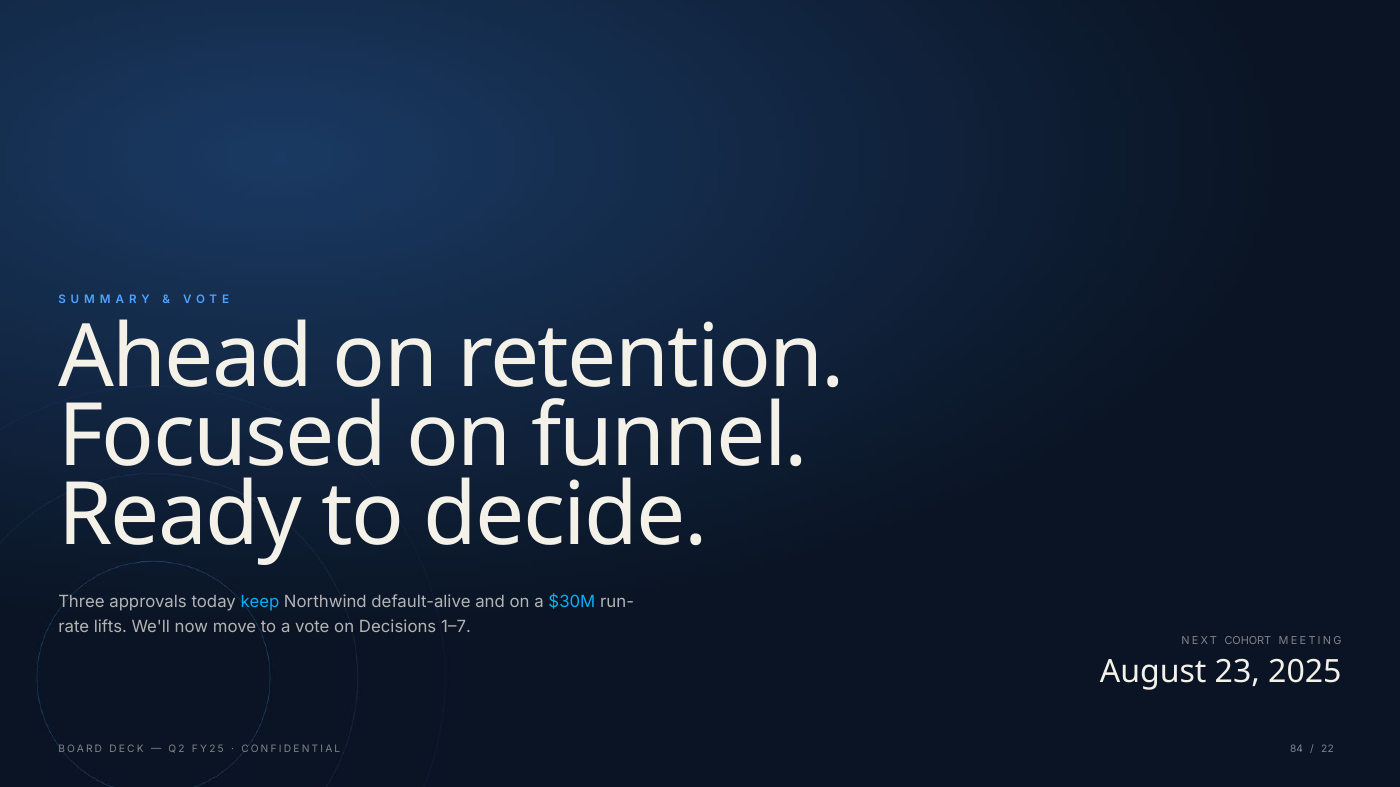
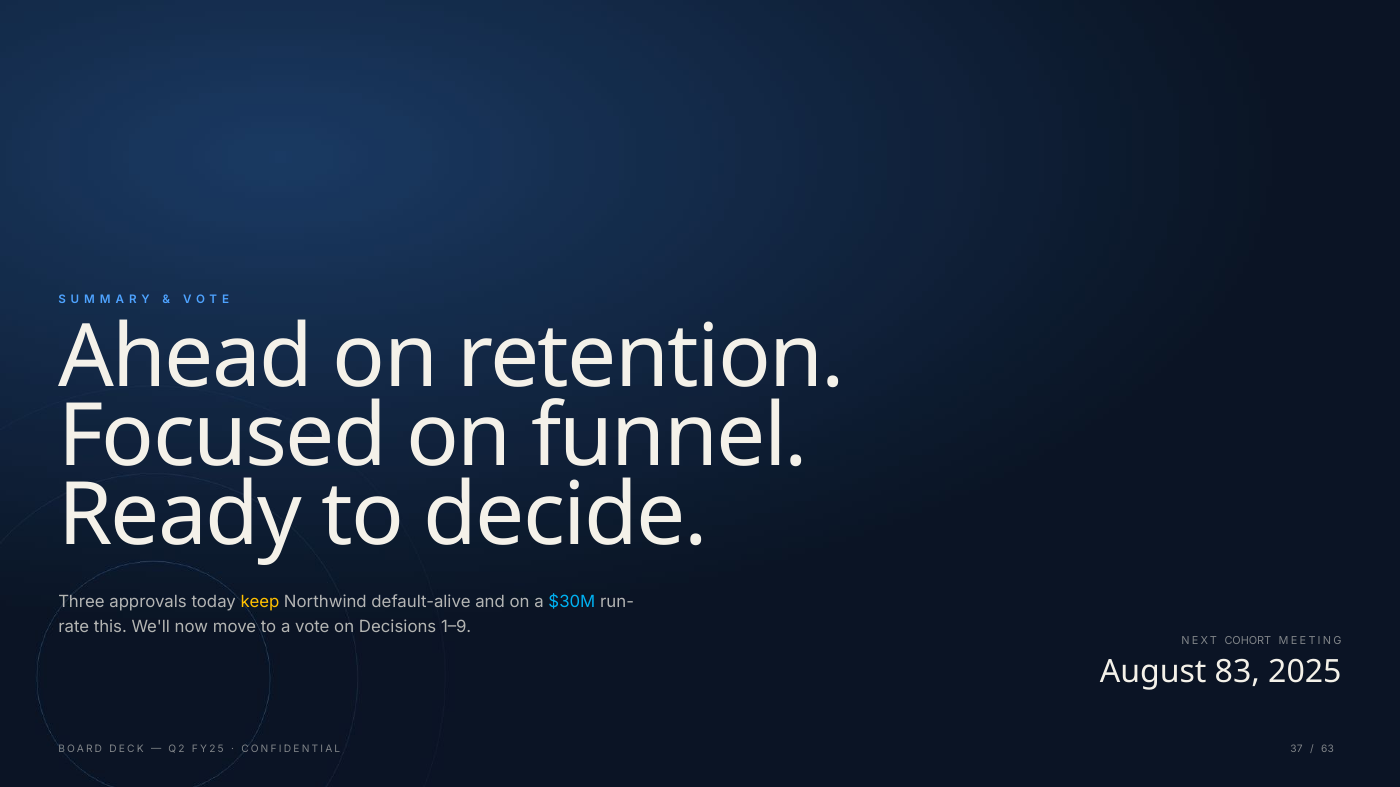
keep colour: light blue -> yellow
lifts: lifts -> this
1–7: 1–7 -> 1–9
23: 23 -> 83
84: 84 -> 37
22: 22 -> 63
